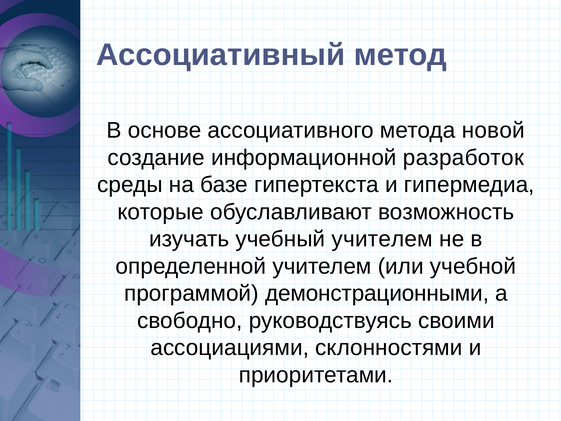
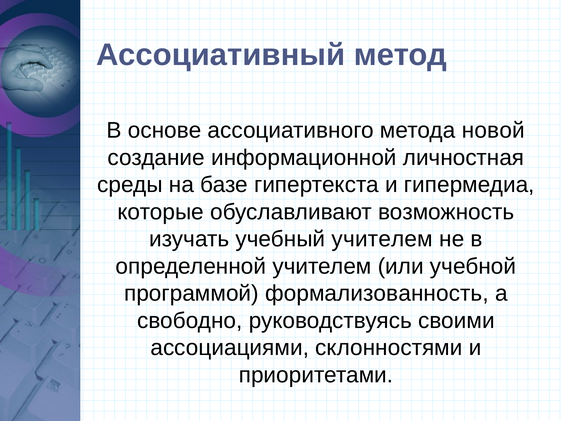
разработок: разработок -> личностная
демонстрационными: демонстрационными -> формализованность
